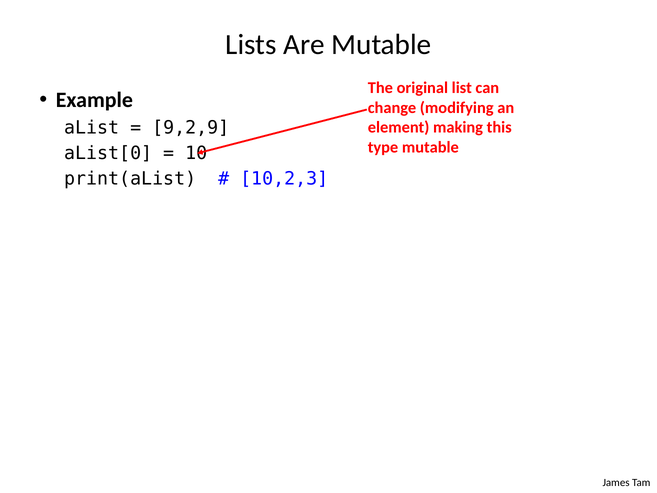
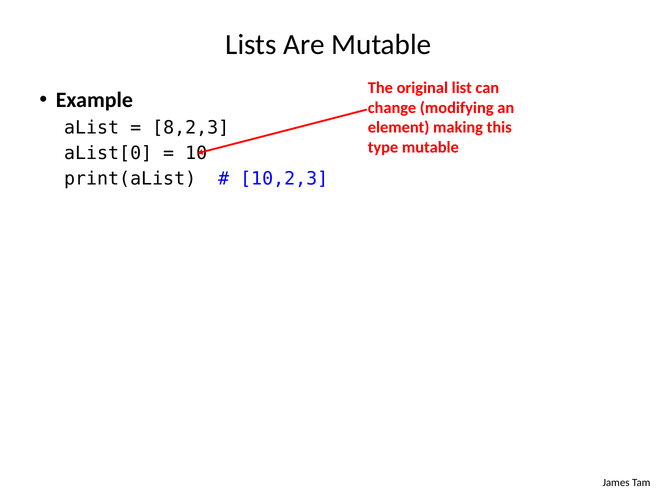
9,2,9: 9,2,9 -> 8,2,3
